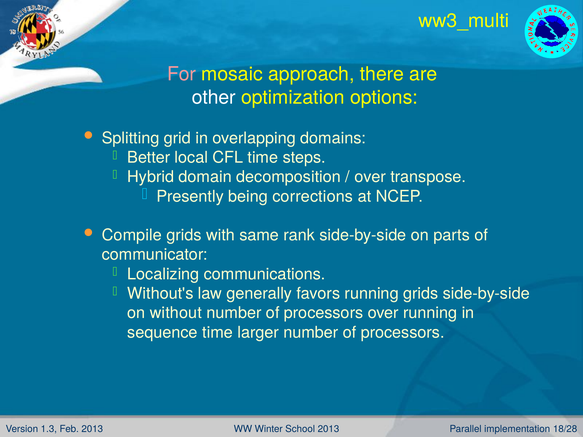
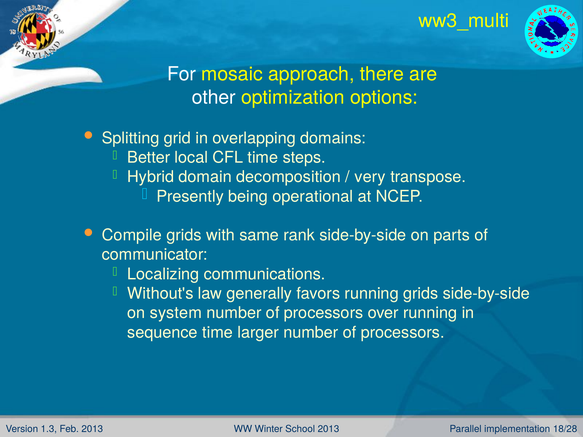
For colour: pink -> white
over at (370, 177): over -> very
corrections: corrections -> operational
without: without -> system
